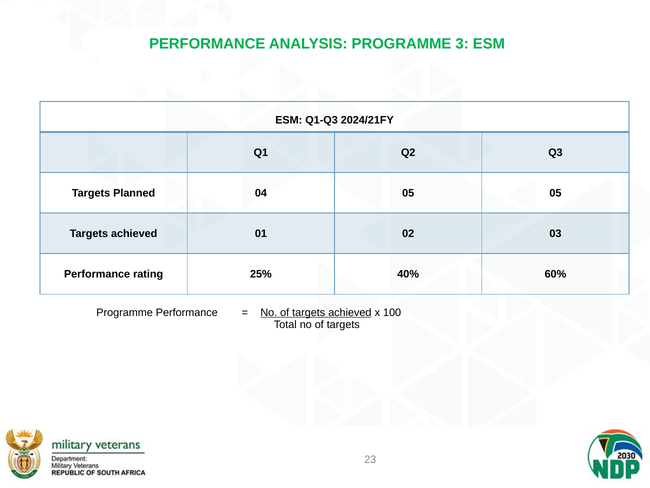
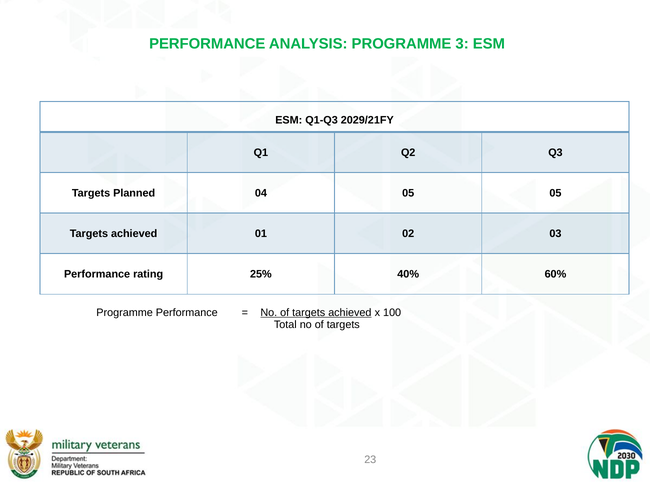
2024/21FY: 2024/21FY -> 2029/21FY
